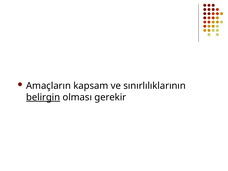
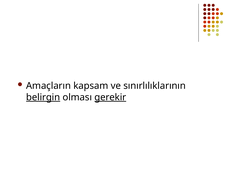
gerekir underline: none -> present
